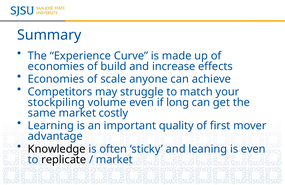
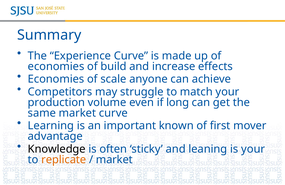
stockpiling: stockpiling -> production
market costly: costly -> curve
quality: quality -> known
is even: even -> your
replicate colour: black -> orange
